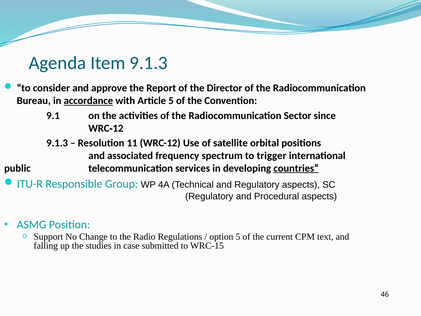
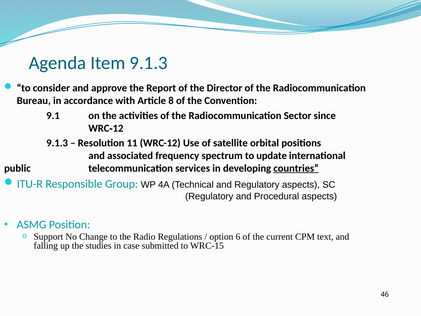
accordance underline: present -> none
Article 5: 5 -> 8
trigger: trigger -> update
option 5: 5 -> 6
